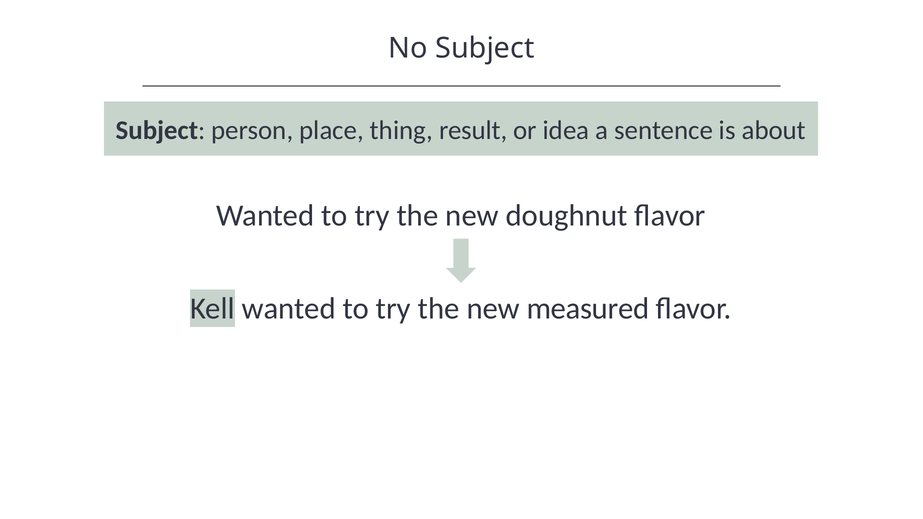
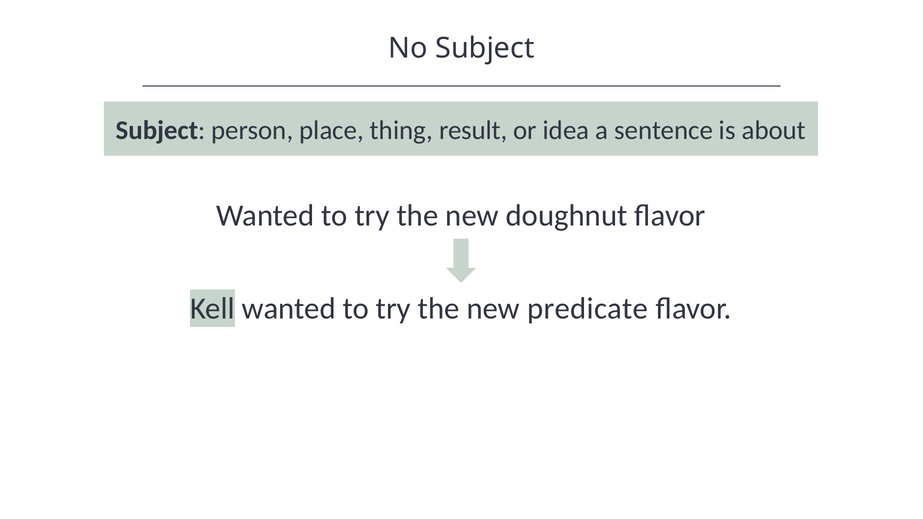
measured: measured -> predicate
